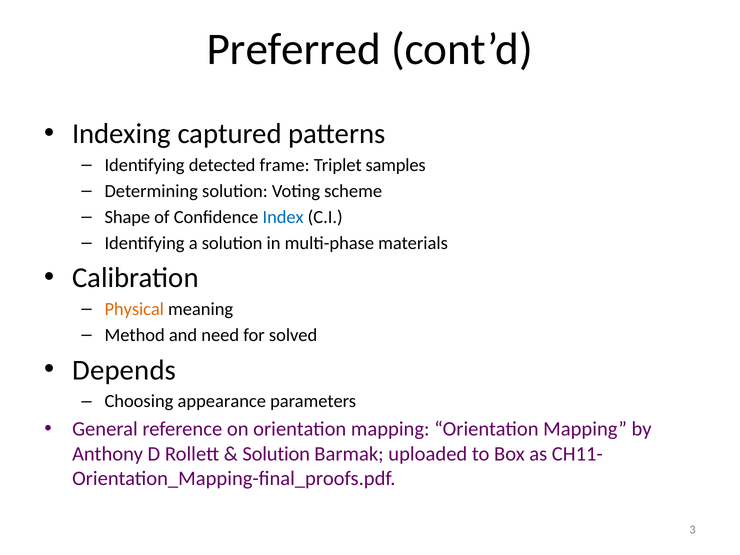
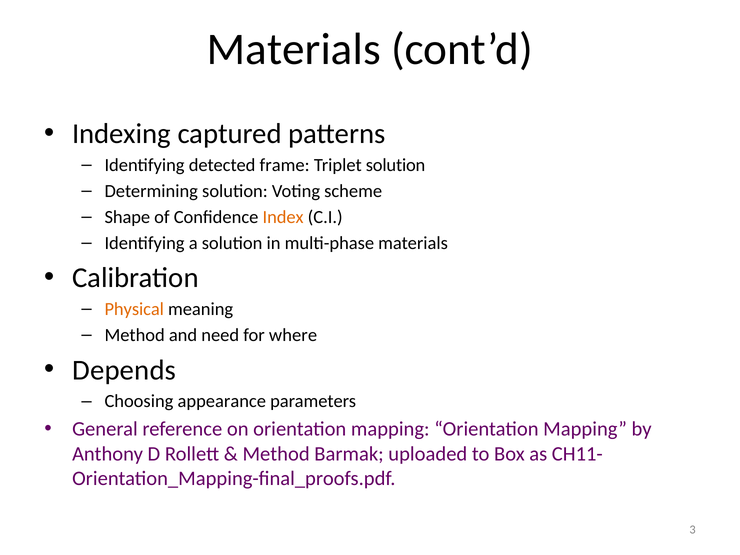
Preferred at (294, 49): Preferred -> Materials
Triplet samples: samples -> solution
Index colour: blue -> orange
solved: solved -> where
Solution at (276, 454): Solution -> Method
